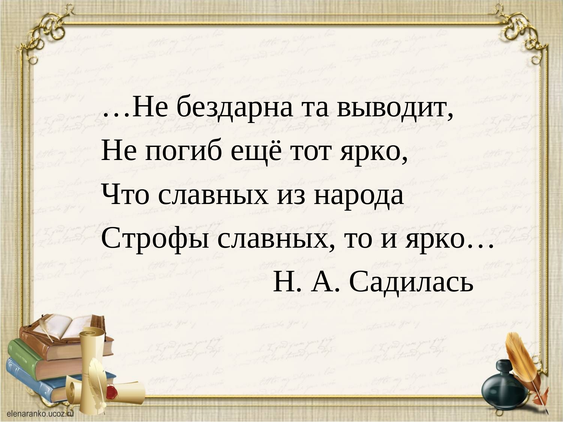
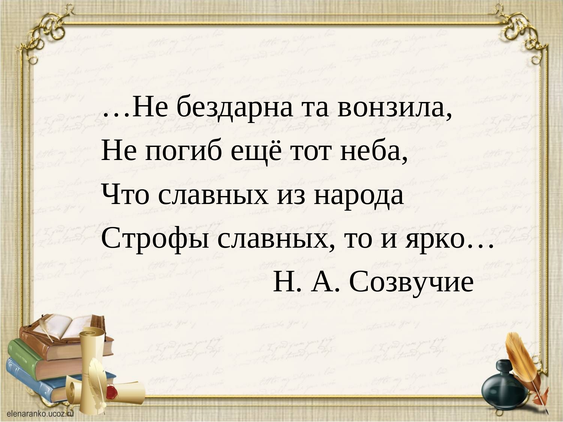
выводит: выводит -> вонзила
ярко: ярко -> неба
Садилась: Садилась -> Созвучие
